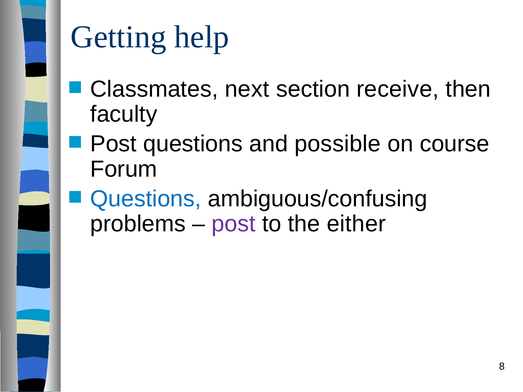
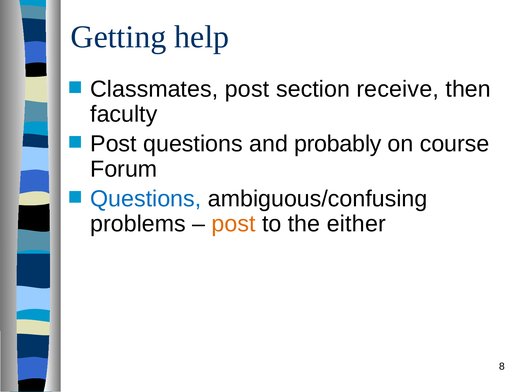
Classmates next: next -> post
possible: possible -> probably
post at (234, 224) colour: purple -> orange
